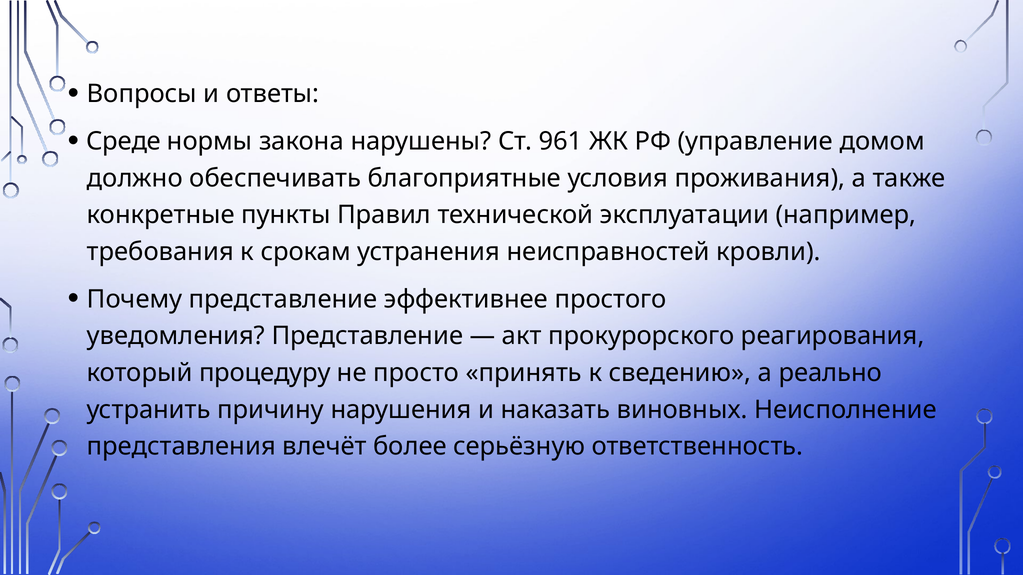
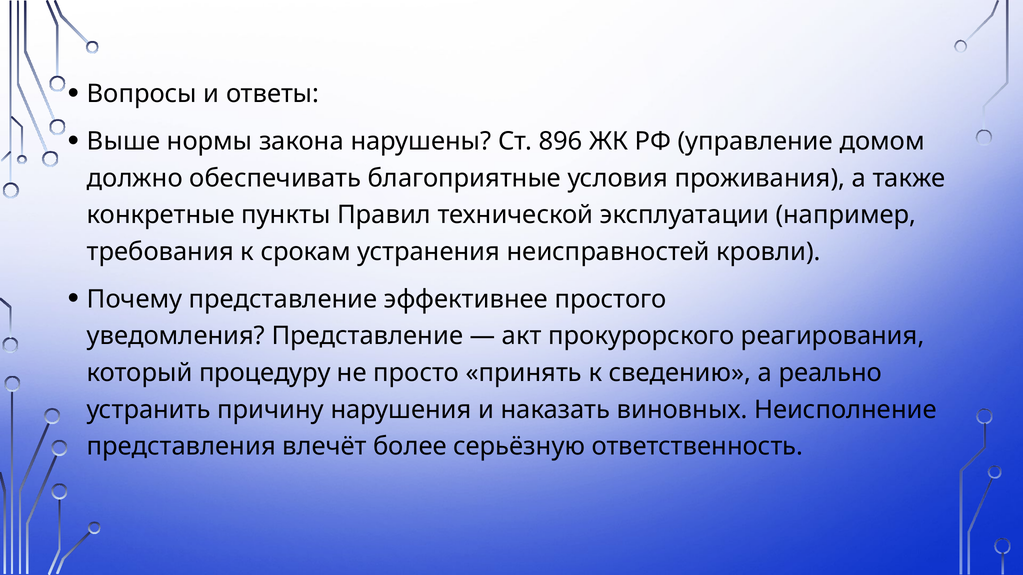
Среде: Среде -> Выше
961: 961 -> 896
